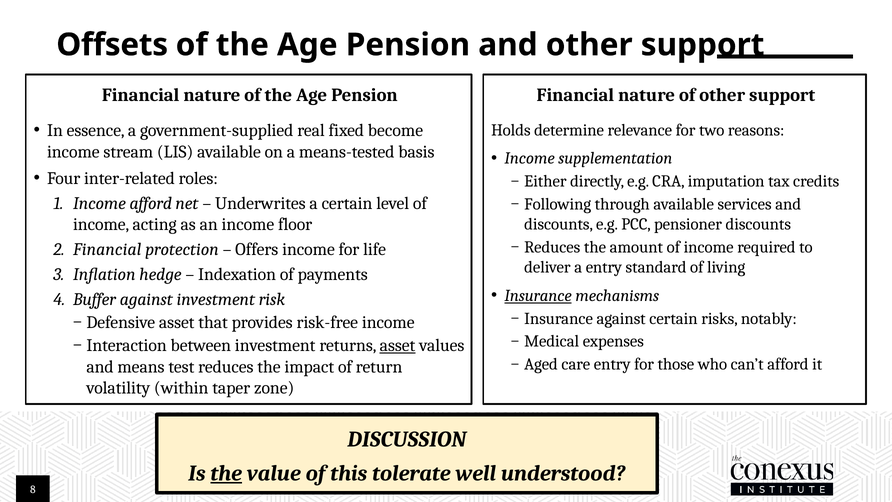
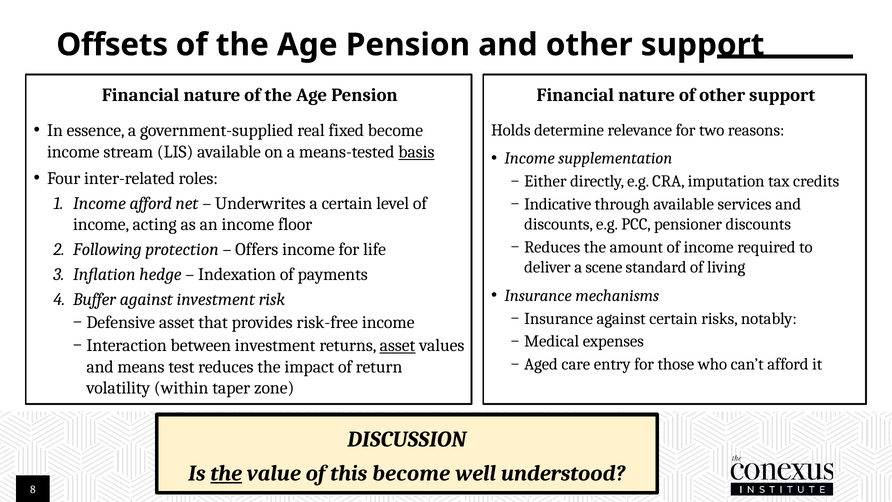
basis underline: none -> present
Following: Following -> Indicative
Financial at (107, 249): Financial -> Following
a entry: entry -> scene
Insurance at (538, 296) underline: present -> none
this tolerate: tolerate -> become
